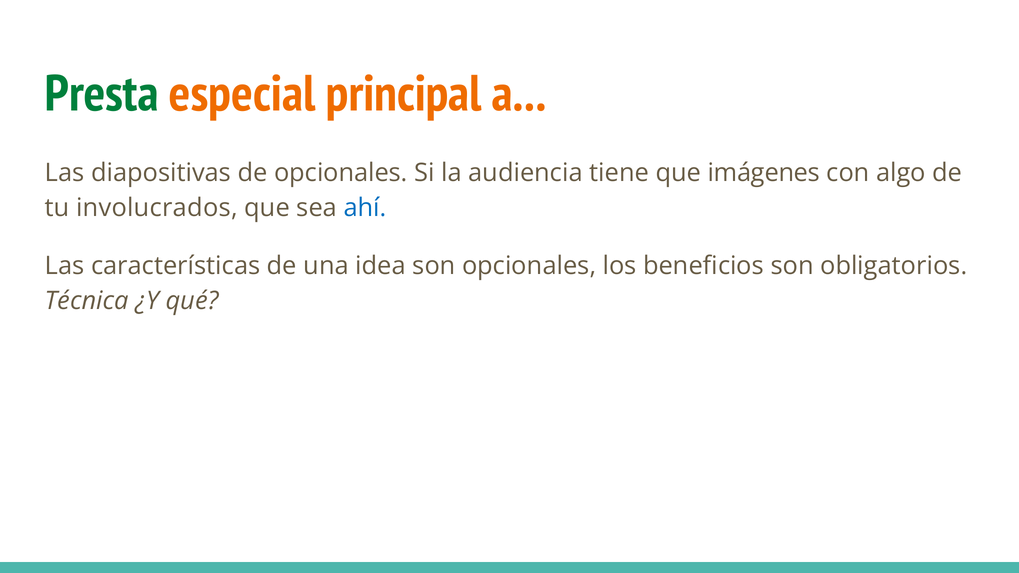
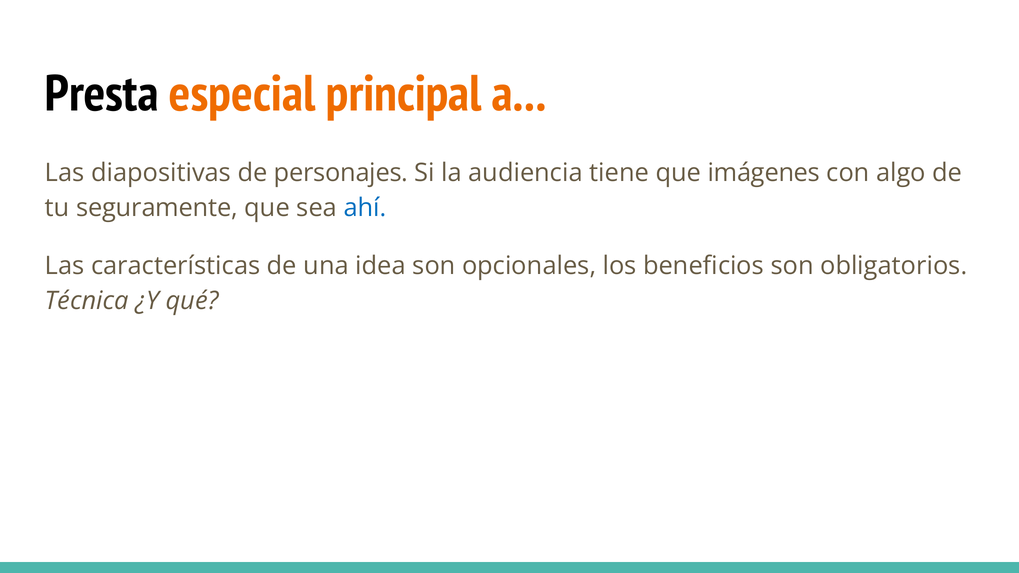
Presta colour: green -> black
de opcionales: opcionales -> personajes
involucrados: involucrados -> seguramente
